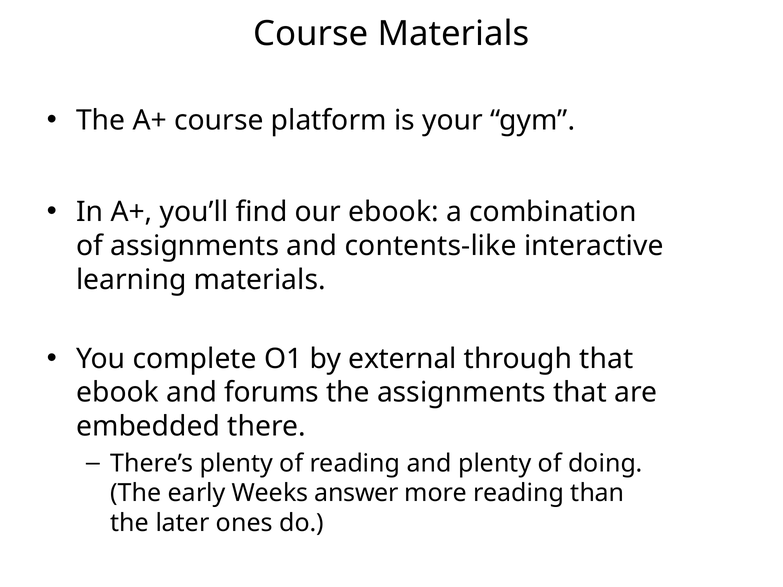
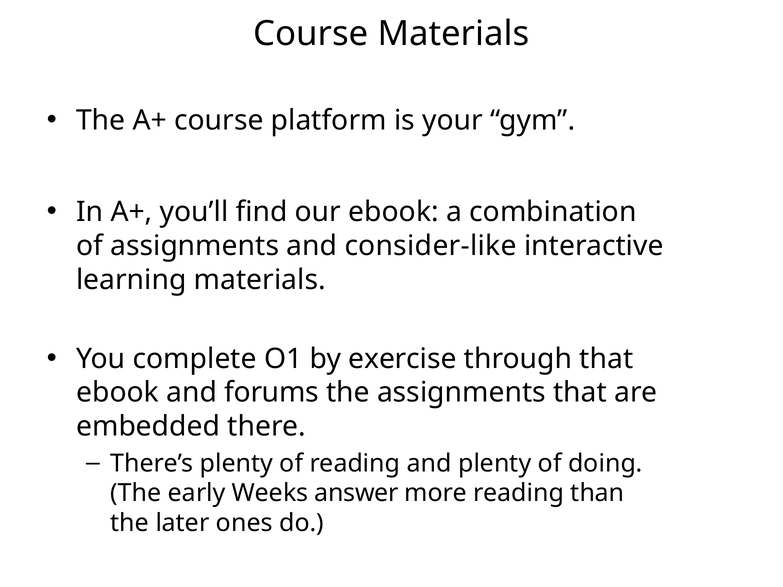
contents-like: contents-like -> consider-like
external: external -> exercise
